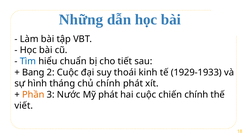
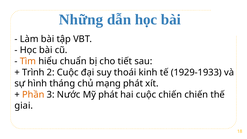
Tìm colour: blue -> orange
Bang: Bang -> Trình
chủ chính: chính -> mạng
chiến chính: chính -> chiến
viết: viết -> giai
